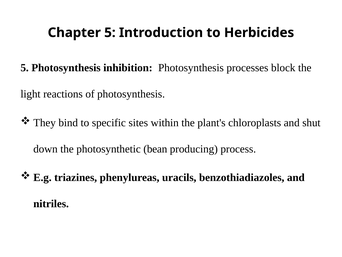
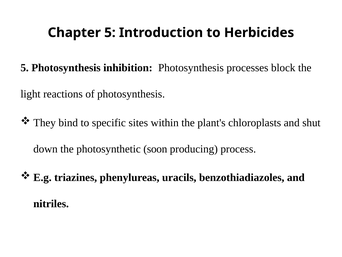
bean: bean -> soon
